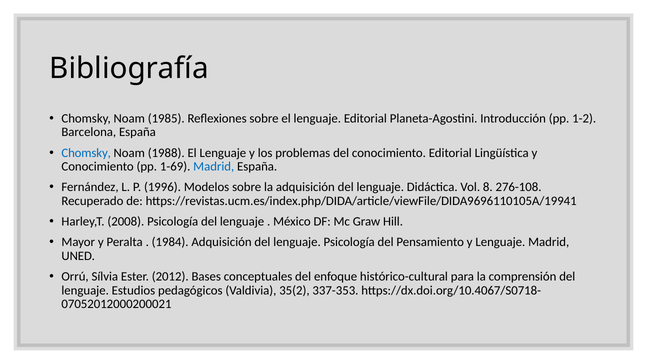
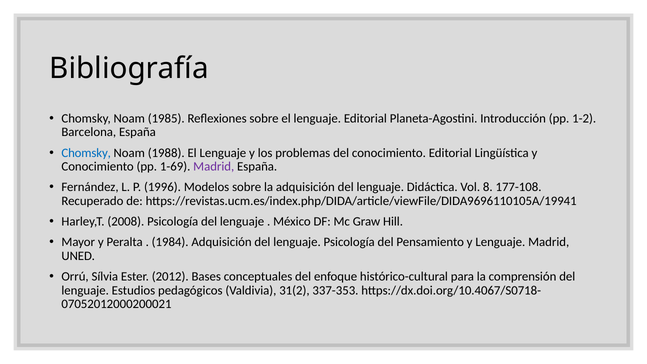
Madrid at (214, 167) colour: blue -> purple
276-108: 276-108 -> 177-108
35(2: 35(2 -> 31(2
